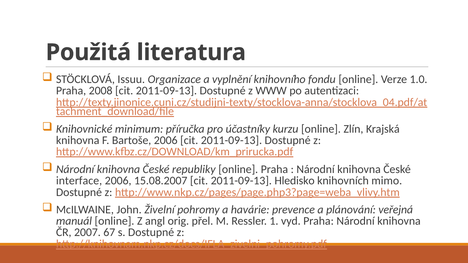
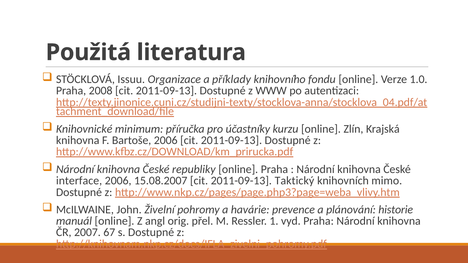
vyplnění: vyplnění -> příklady
Hledisko: Hledisko -> Taktický
veřejná: veřejná -> historie
